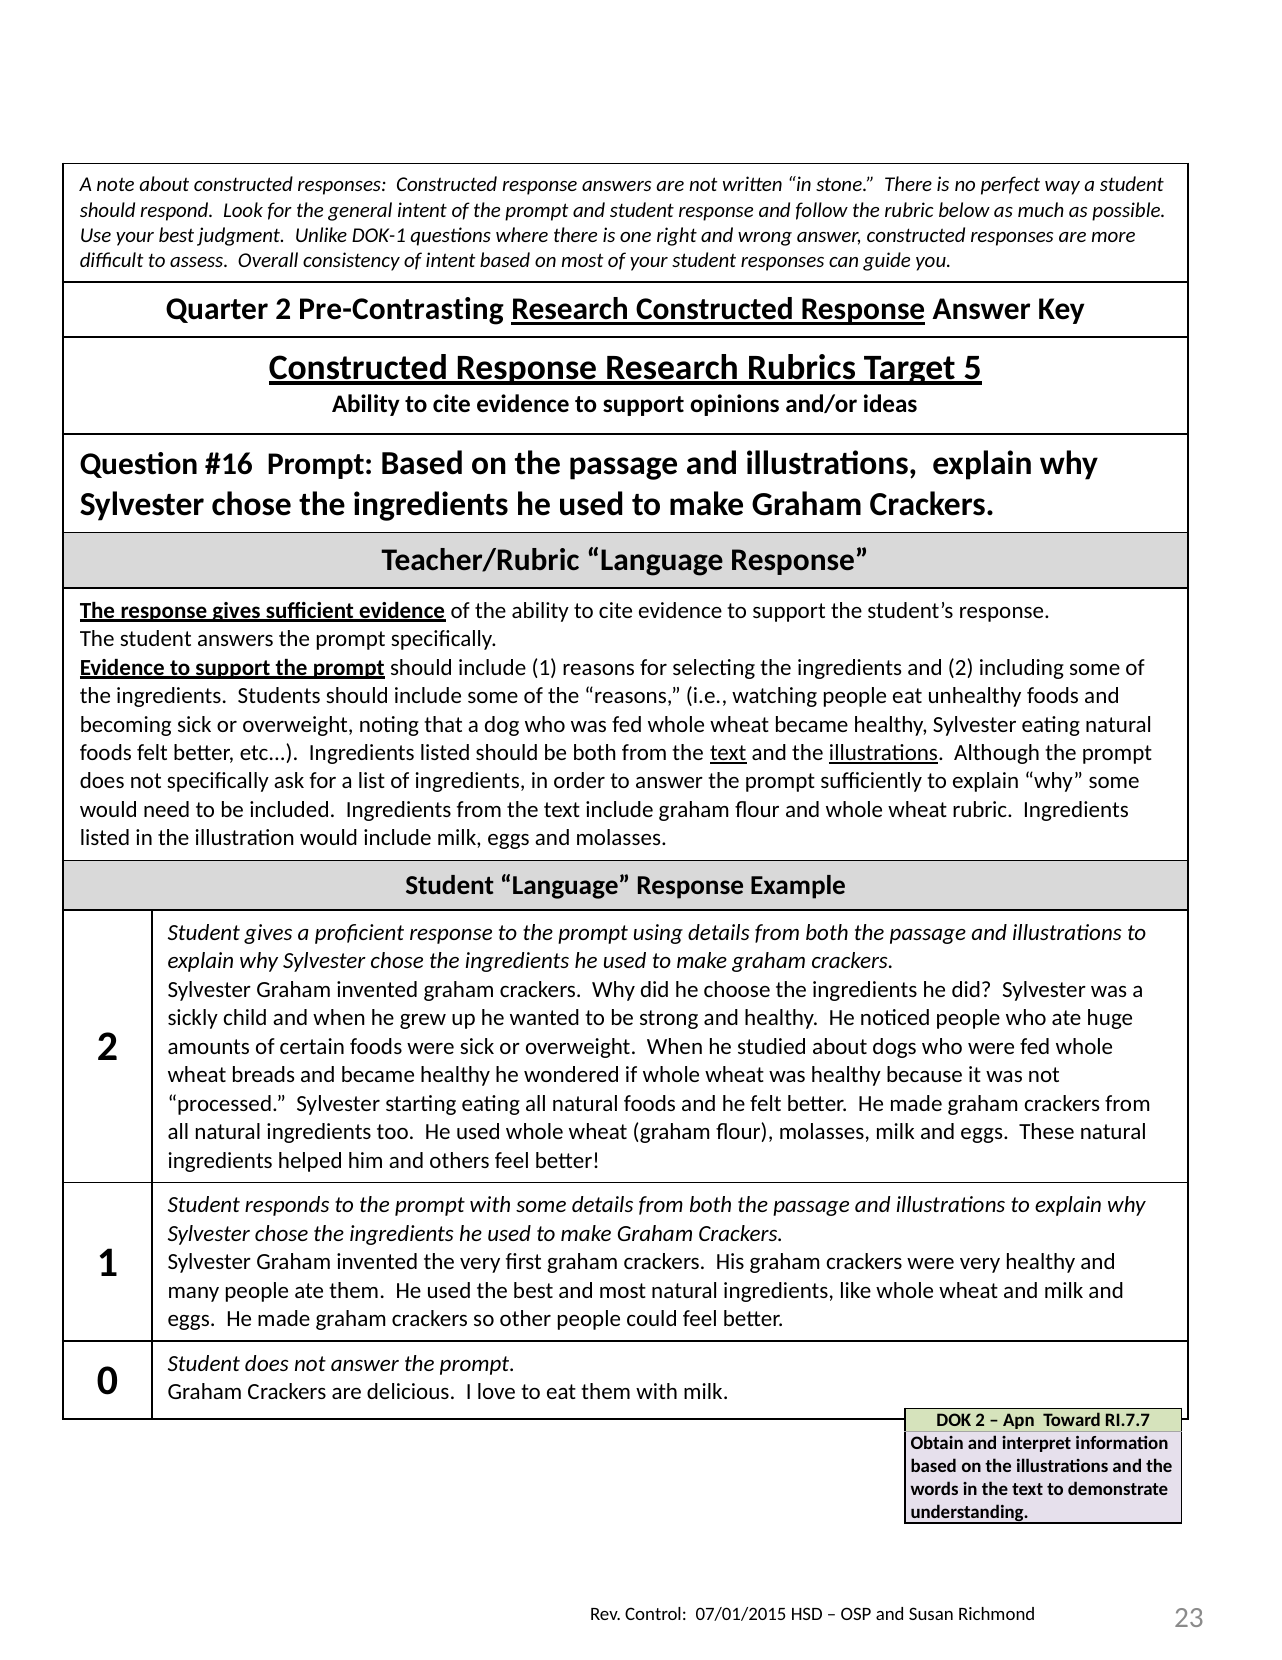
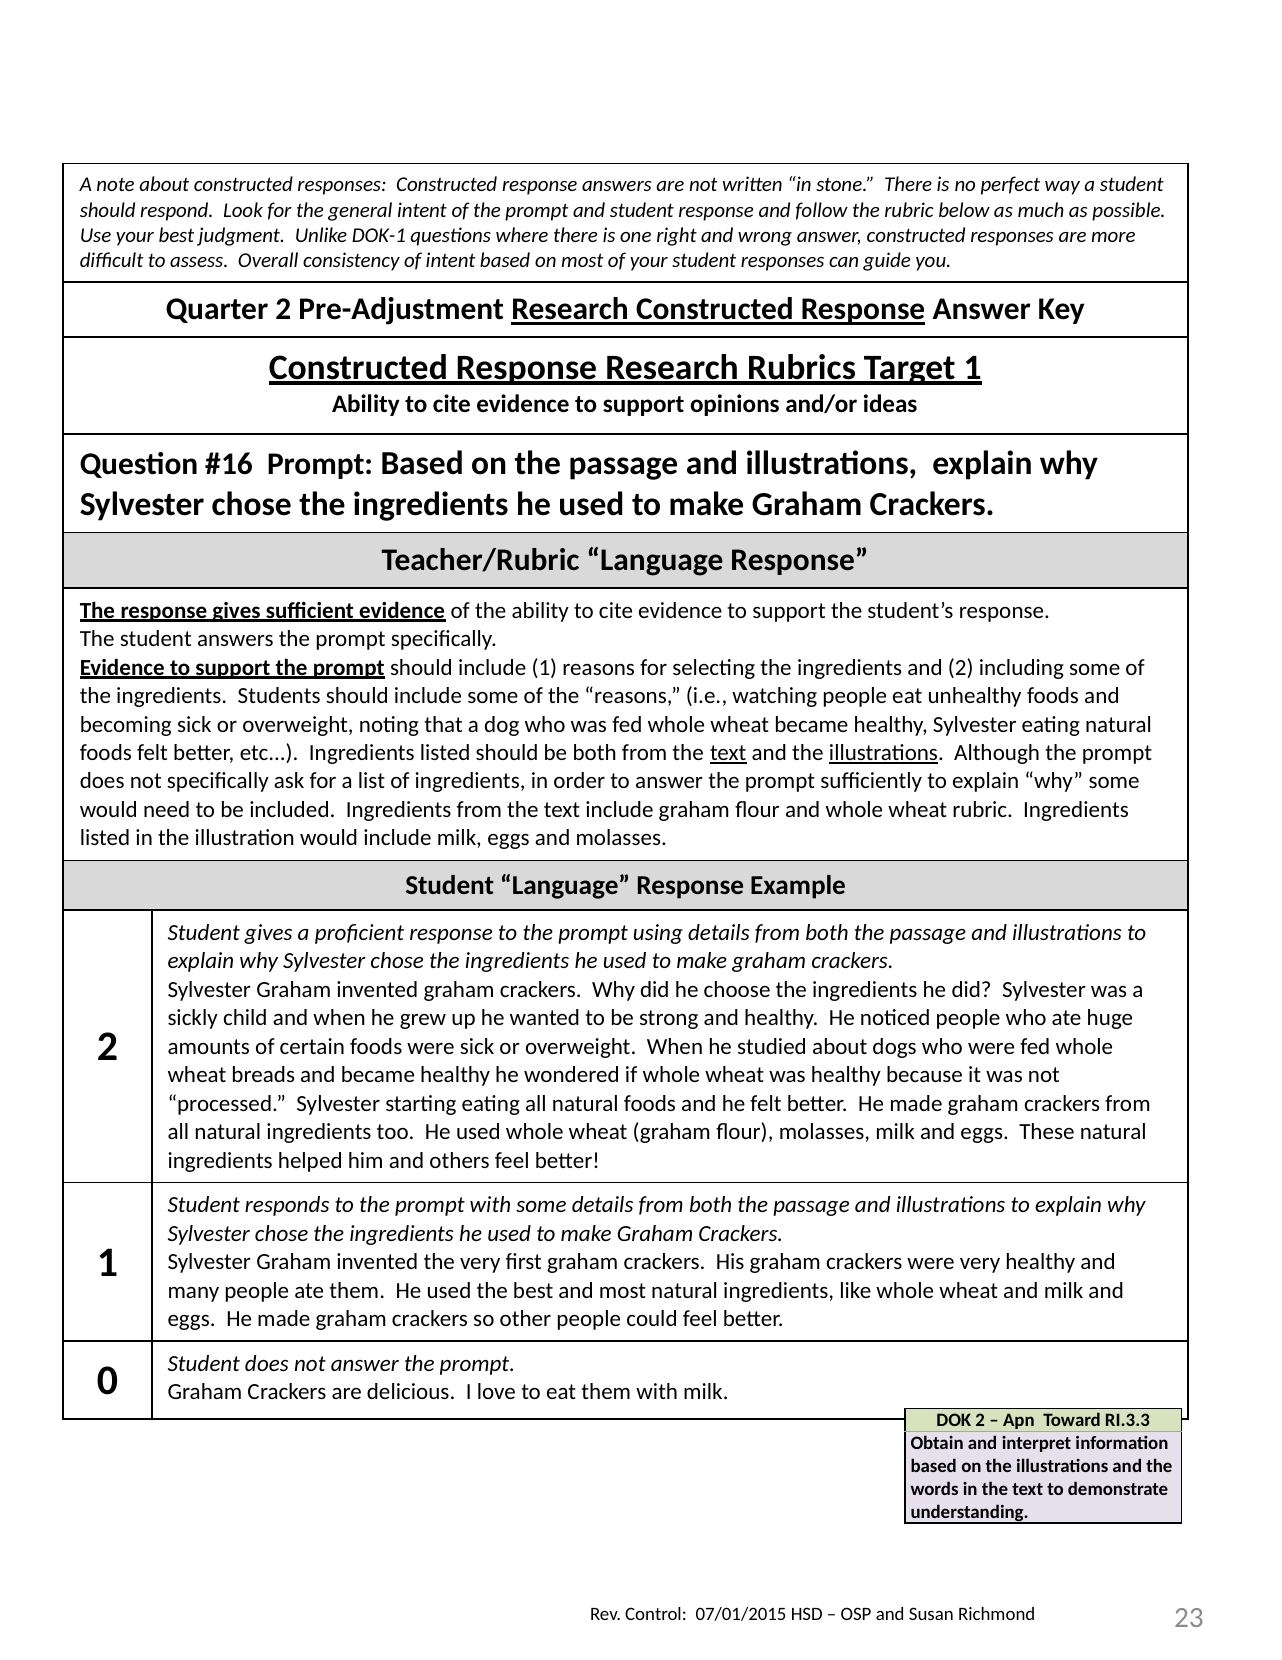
Pre-Contrasting: Pre-Contrasting -> Pre-Adjustment
Target 5: 5 -> 1
RI.7.7: RI.7.7 -> RI.3.3
